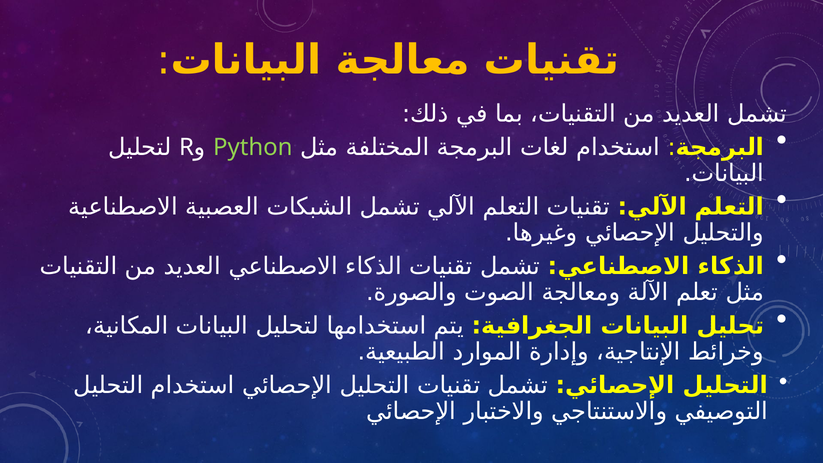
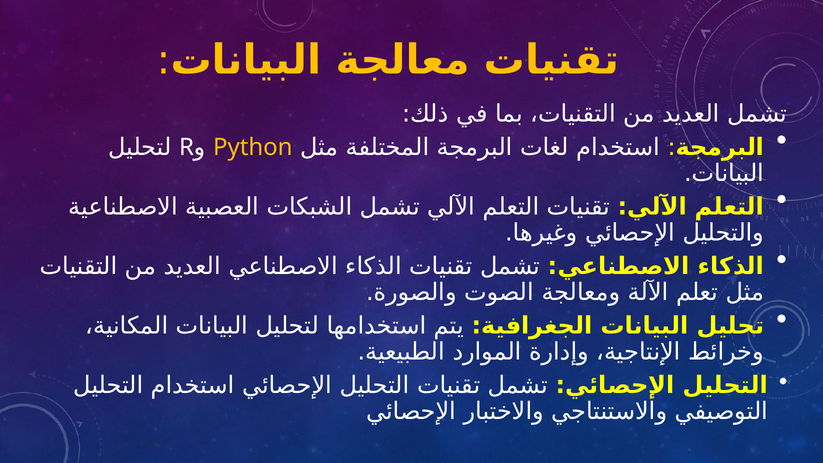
Python colour: light green -> yellow
